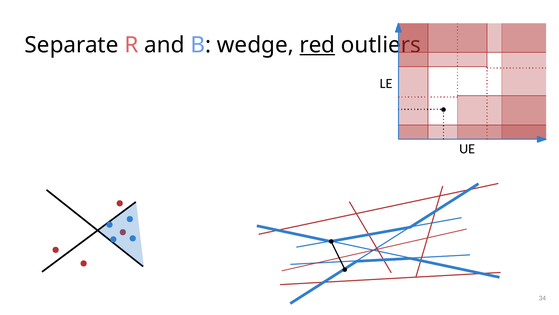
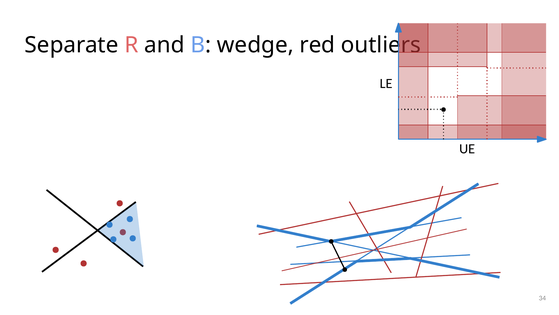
red underline: present -> none
